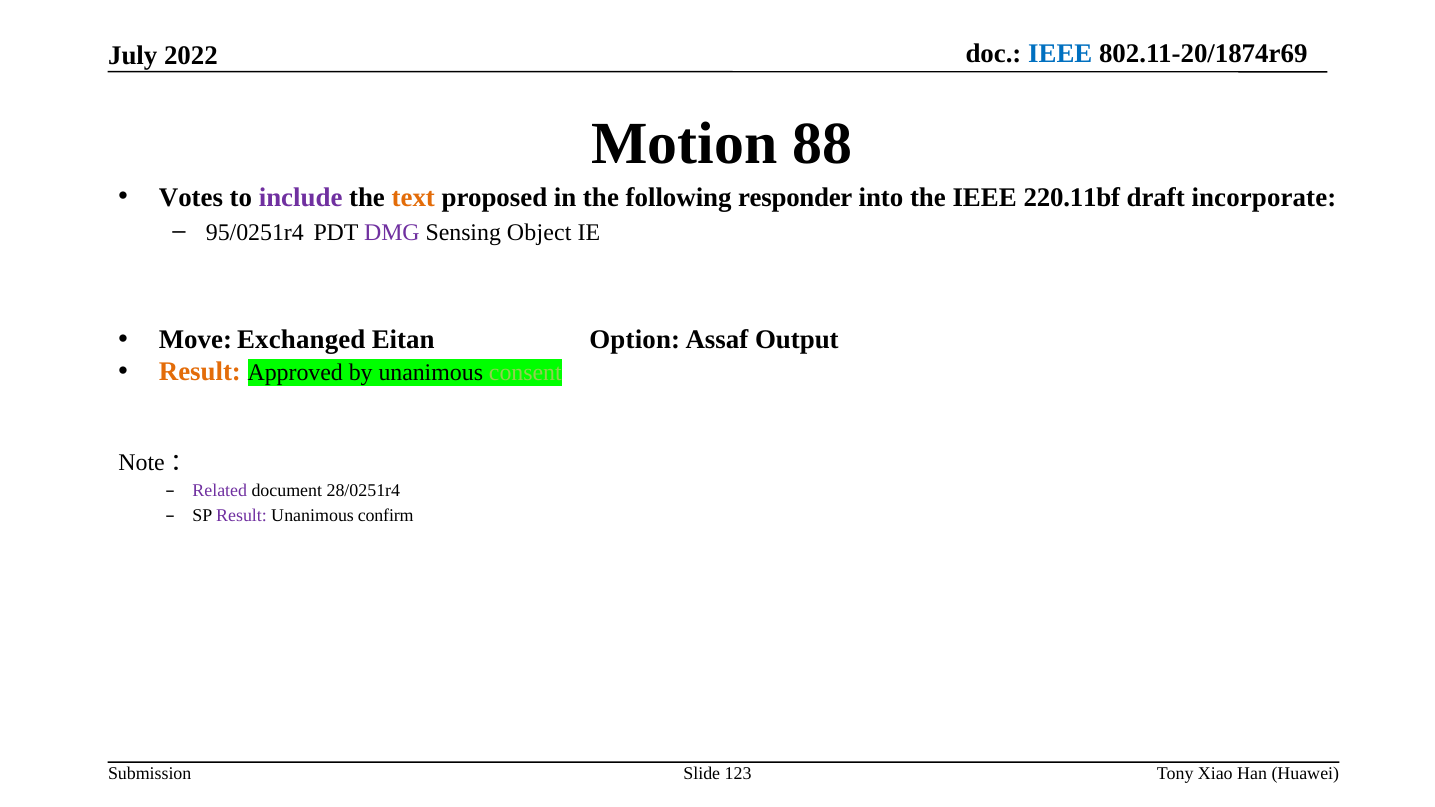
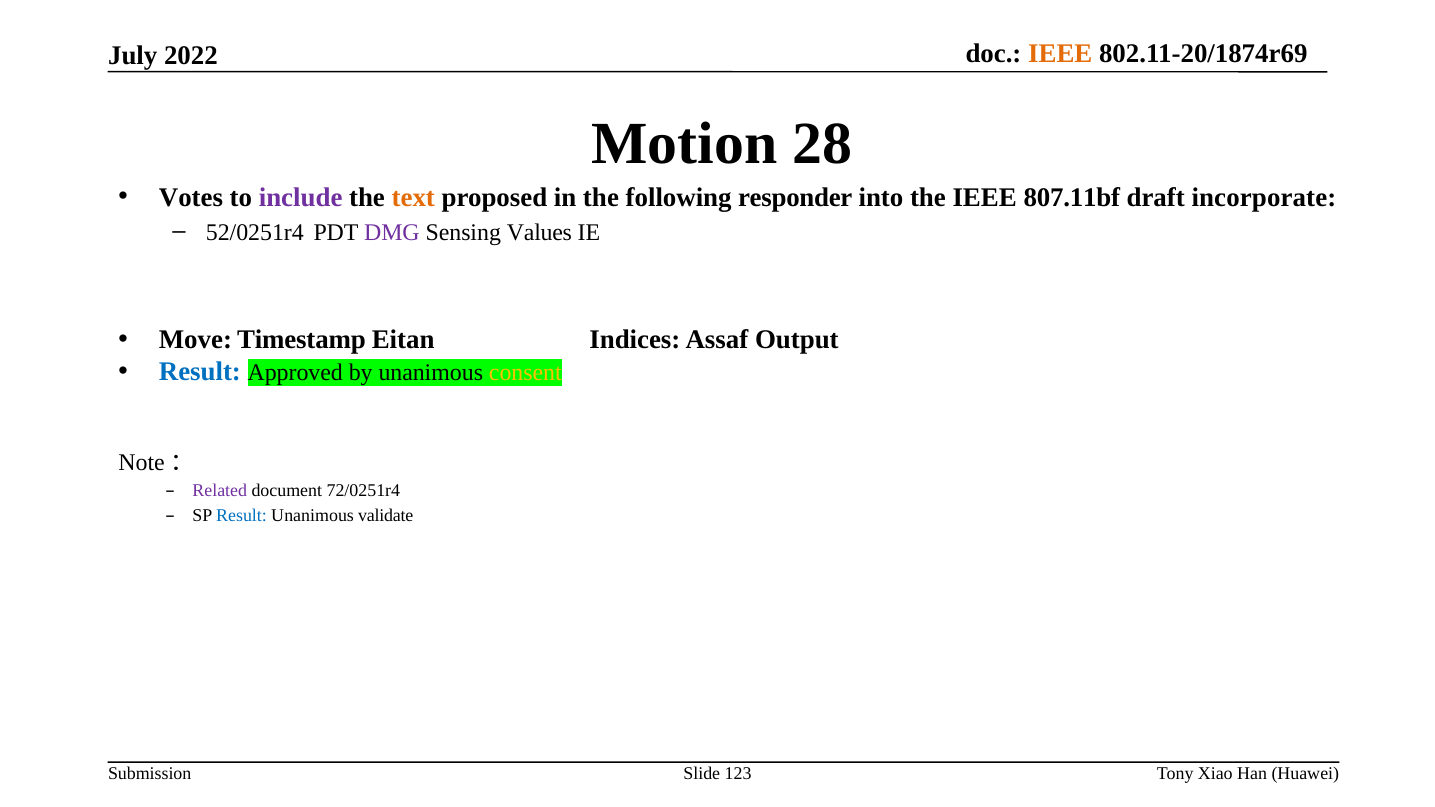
IEEE at (1060, 54) colour: blue -> orange
88: 88 -> 28
220.11bf: 220.11bf -> 807.11bf
95/0251r4: 95/0251r4 -> 52/0251r4
Object: Object -> Values
Exchanged: Exchanged -> Timestamp
Option: Option -> Indices
Result at (200, 372) colour: orange -> blue
consent colour: light green -> yellow
28/0251r4: 28/0251r4 -> 72/0251r4
Result at (242, 516) colour: purple -> blue
confirm: confirm -> validate
